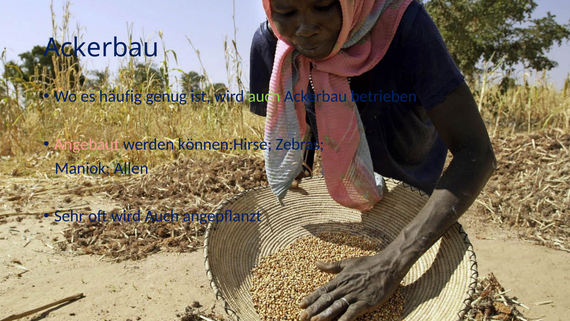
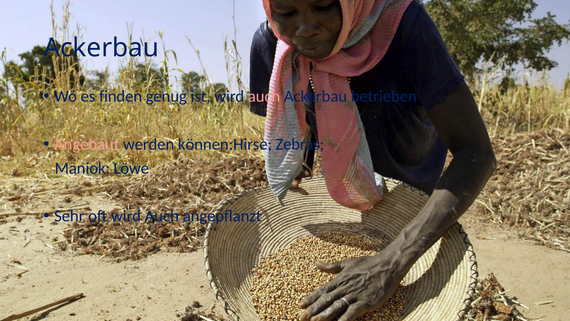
häufig: häufig -> finden
auch at (264, 96) colour: light green -> pink
Allen: Allen -> Löwe
